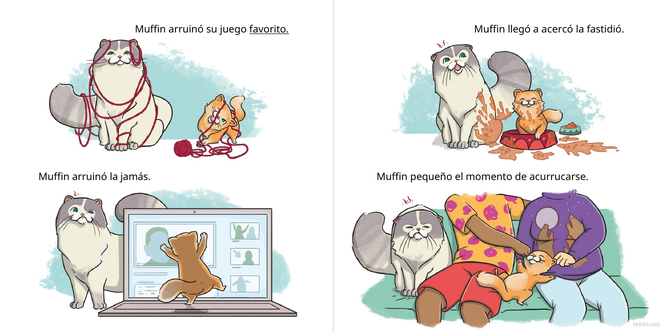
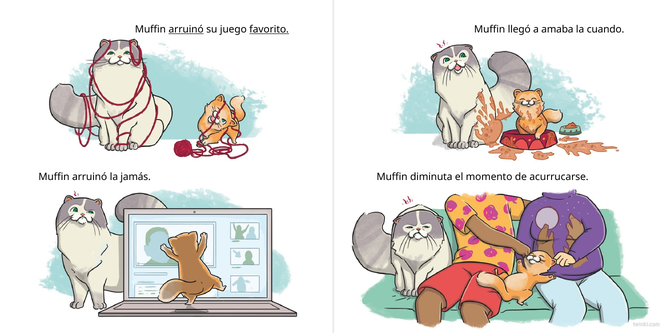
arruinó at (186, 29) underline: none -> present
acercó: acercó -> amaba
fastidió: fastidió -> cuando
pequeño: pequeño -> diminuta
